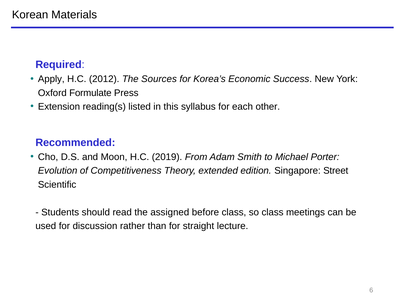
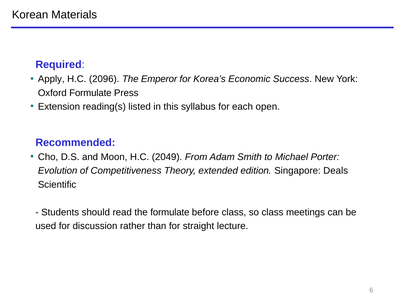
2012: 2012 -> 2096
Sources: Sources -> Emperor
other: other -> open
2019: 2019 -> 2049
Street: Street -> Deals
the assigned: assigned -> formulate
